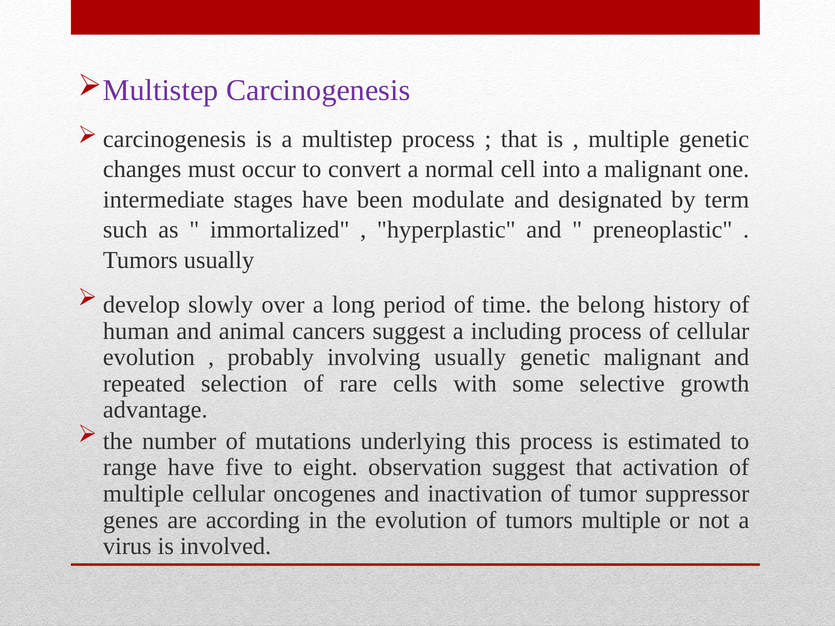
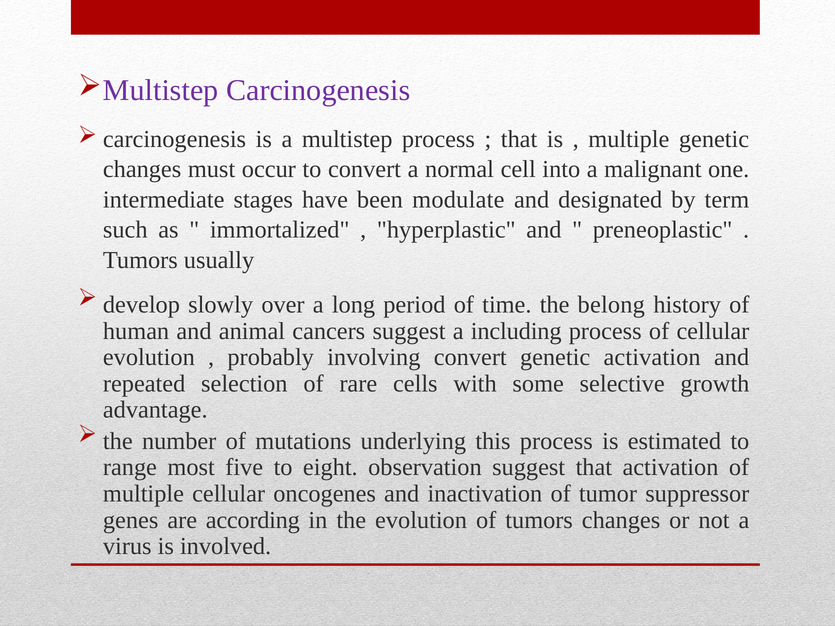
involving usually: usually -> convert
genetic malignant: malignant -> activation
range have: have -> most
tumors multiple: multiple -> changes
